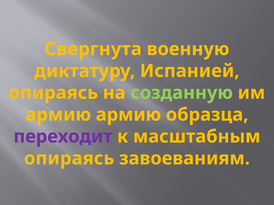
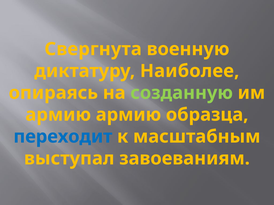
Испанией: Испанией -> Наиболее
переходит colour: purple -> blue
опираясь at (69, 159): опираясь -> выступал
